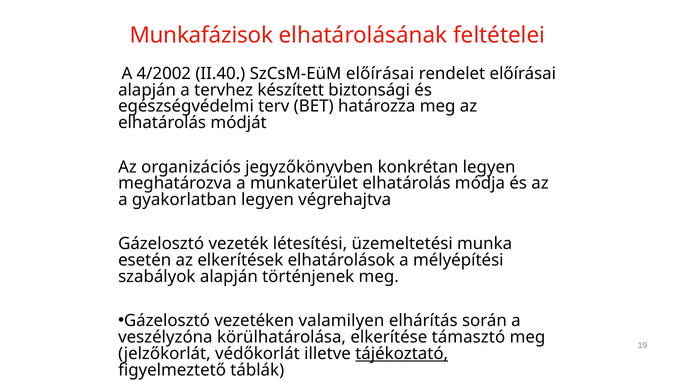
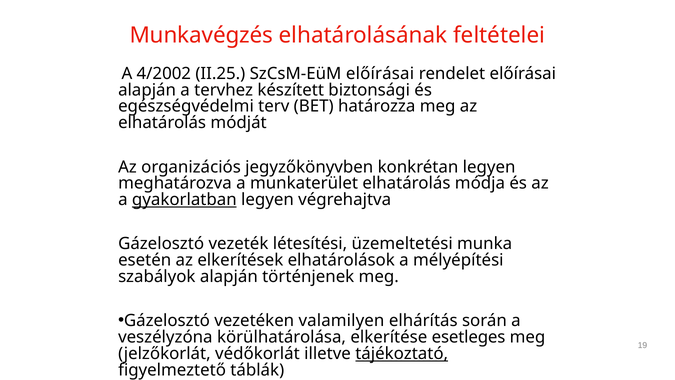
Munkafázisok: Munkafázisok -> Munkavégzés
II.40: II.40 -> II.25
gyakorlatban underline: none -> present
támasztó: támasztó -> esetleges
